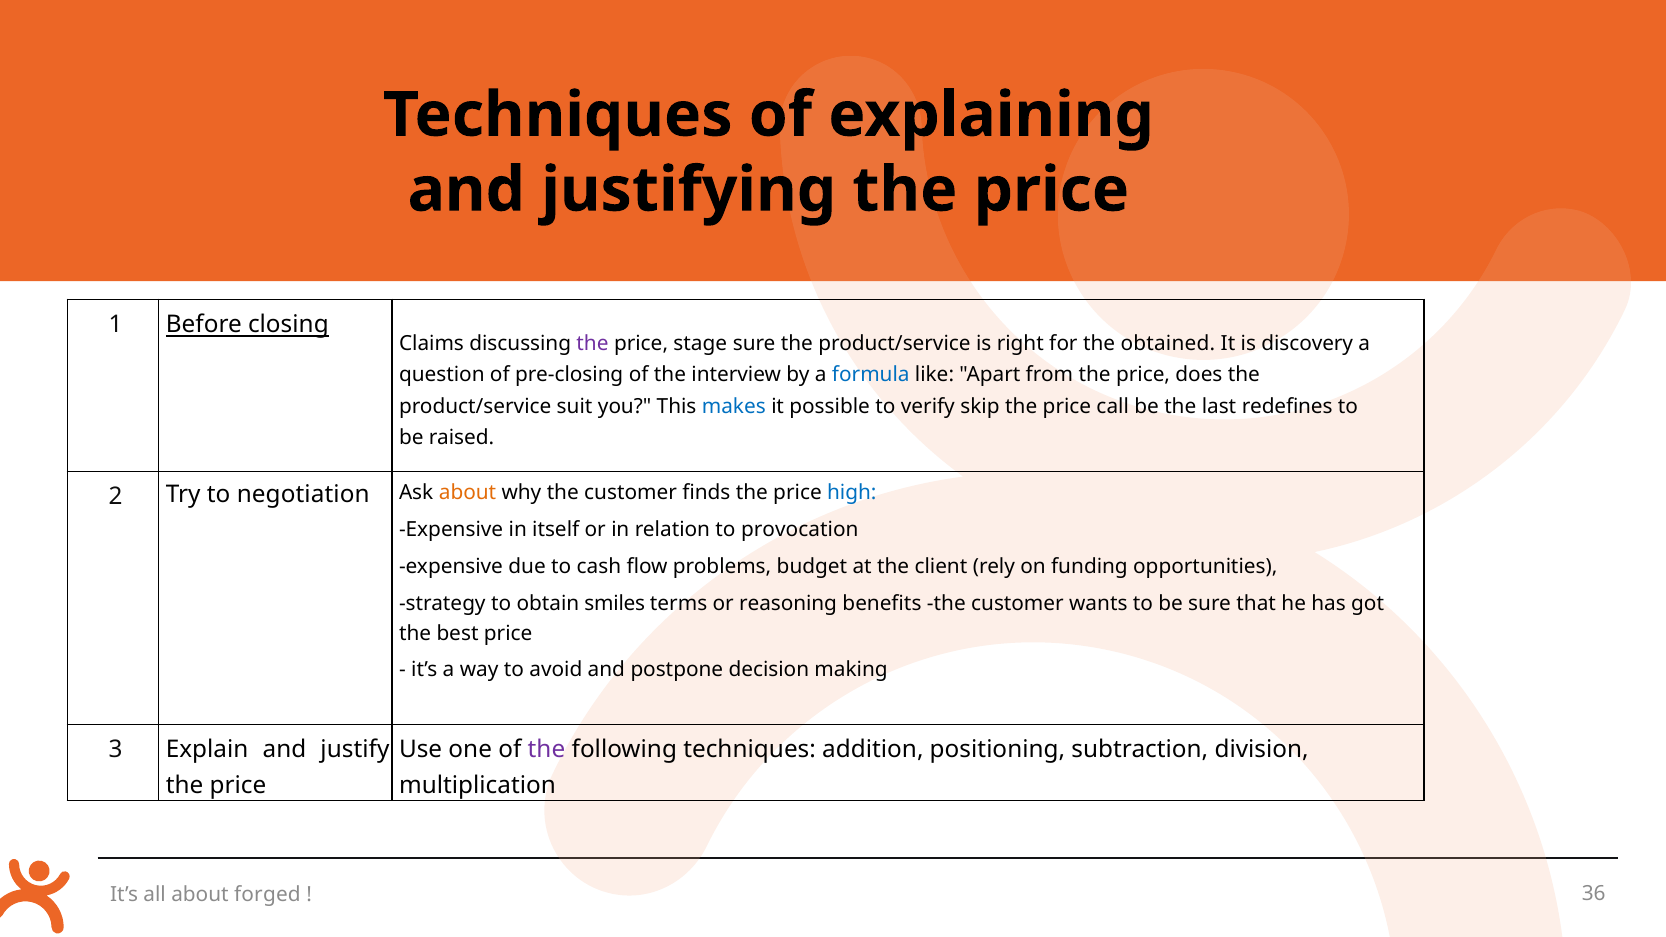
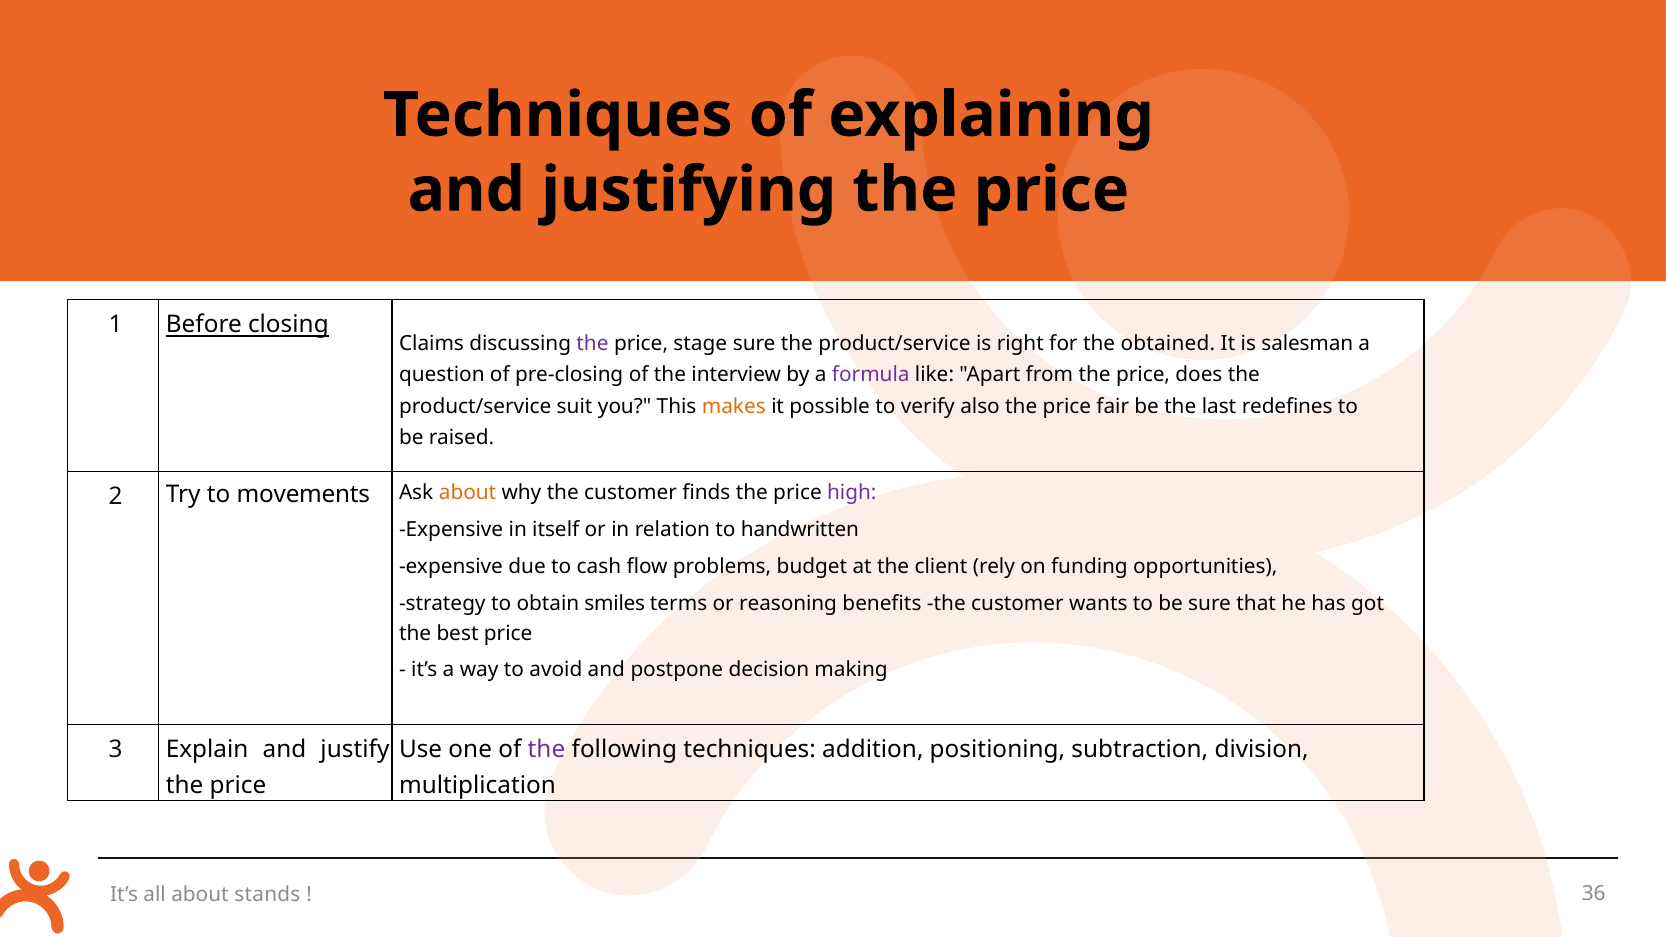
discovery: discovery -> salesman
formula colour: blue -> purple
makes colour: blue -> orange
skip: skip -> also
call: call -> fair
negotiation: negotiation -> movements
high colour: blue -> purple
provocation: provocation -> handwritten
forged: forged -> stands
